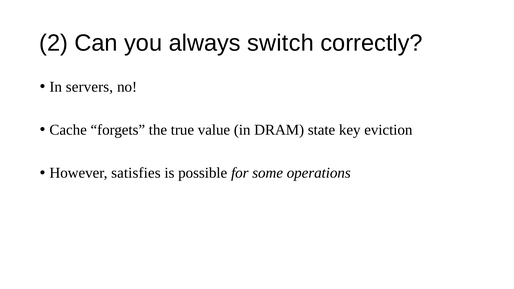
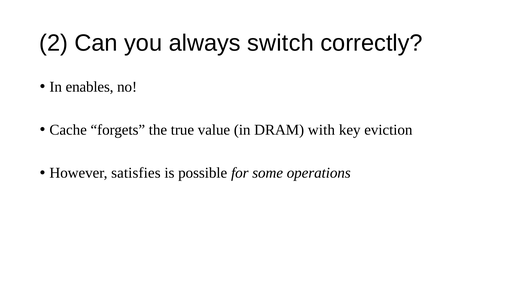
servers: servers -> enables
state: state -> with
